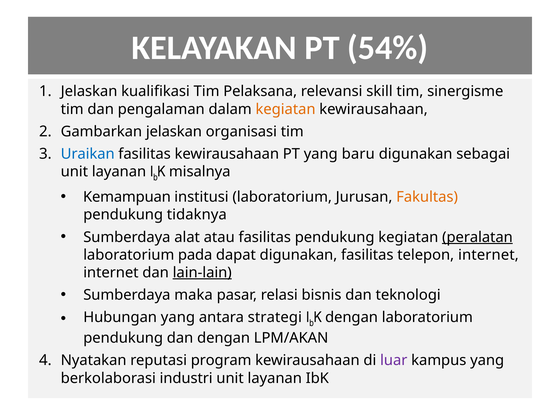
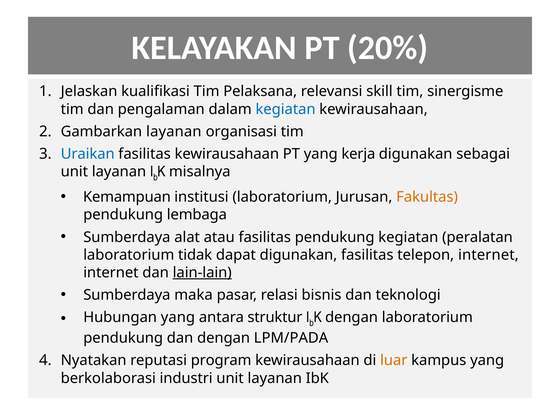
54%: 54% -> 20%
kegiatan at (286, 109) colour: orange -> blue
Gambarkan jelaskan: jelaskan -> layanan
baru: baru -> kerja
tidaknya: tidaknya -> lembaga
peralatan underline: present -> none
pada: pada -> tidak
strategi: strategi -> struktur
LPM/AKAN: LPM/AKAN -> LPM/PADA
luar colour: purple -> orange
